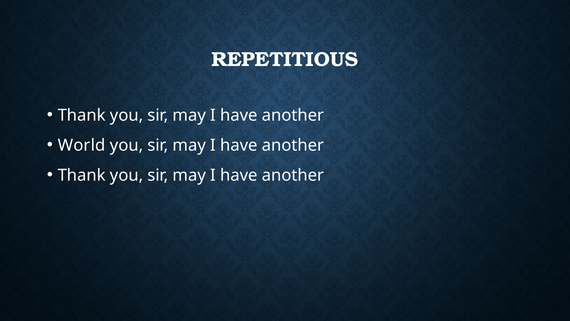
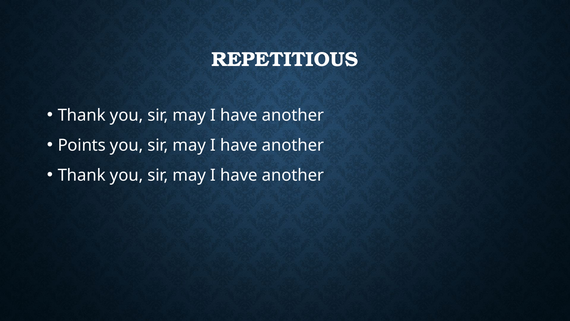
World: World -> Points
